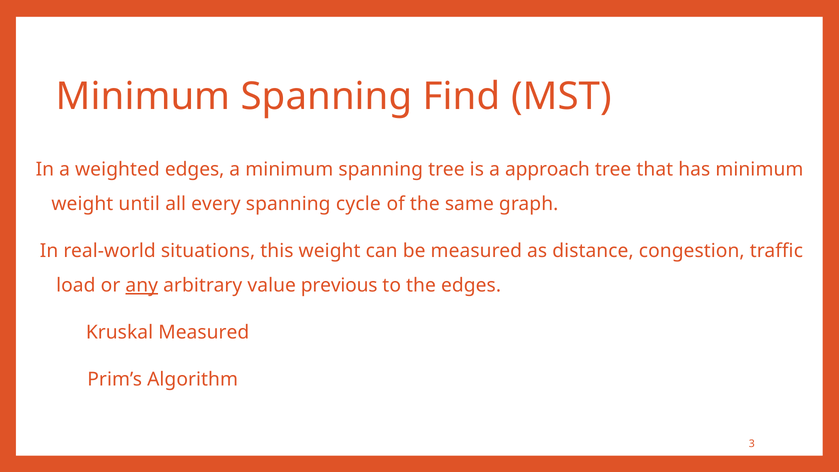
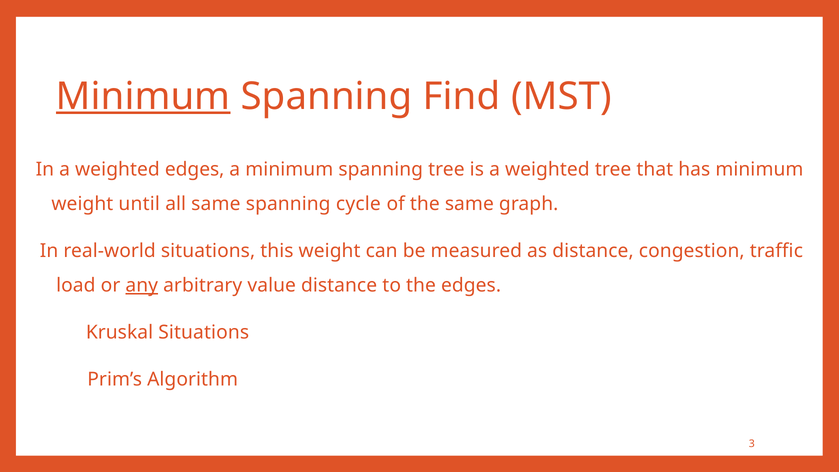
Minimum at (143, 96) underline: none -> present
is a approach: approach -> weighted
all every: every -> same
value previous: previous -> distance
Measured at (204, 332): Measured -> Situations
